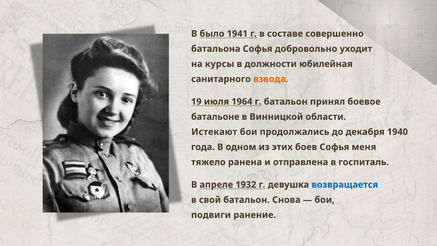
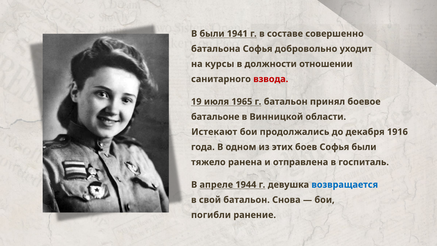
В было: было -> были
юбилейная: юбилейная -> отношении
взвода colour: orange -> red
1964: 1964 -> 1965
1940: 1940 -> 1916
Софья меня: меня -> были
1932: 1932 -> 1944
подвиги: подвиги -> погибли
